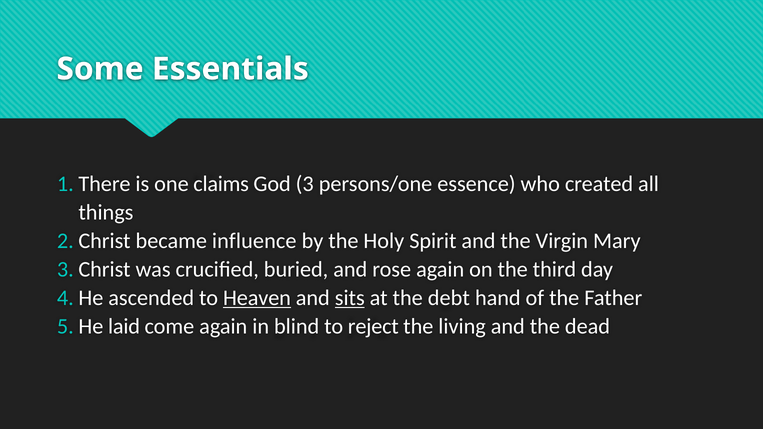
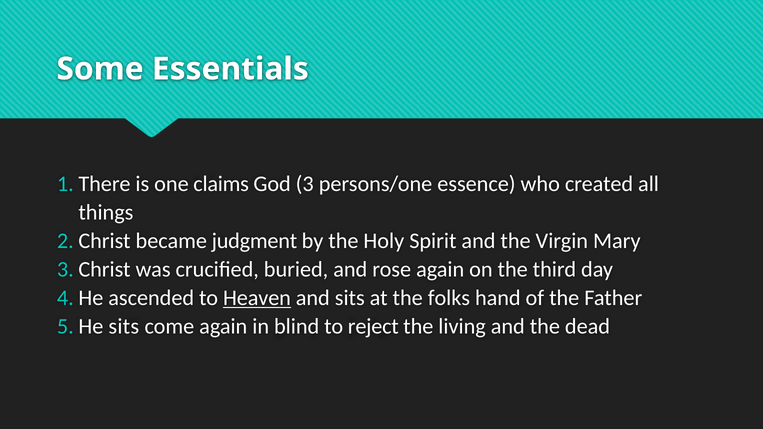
influence: influence -> judgment
sits at (350, 298) underline: present -> none
debt: debt -> folks
laid at (124, 327): laid -> sits
